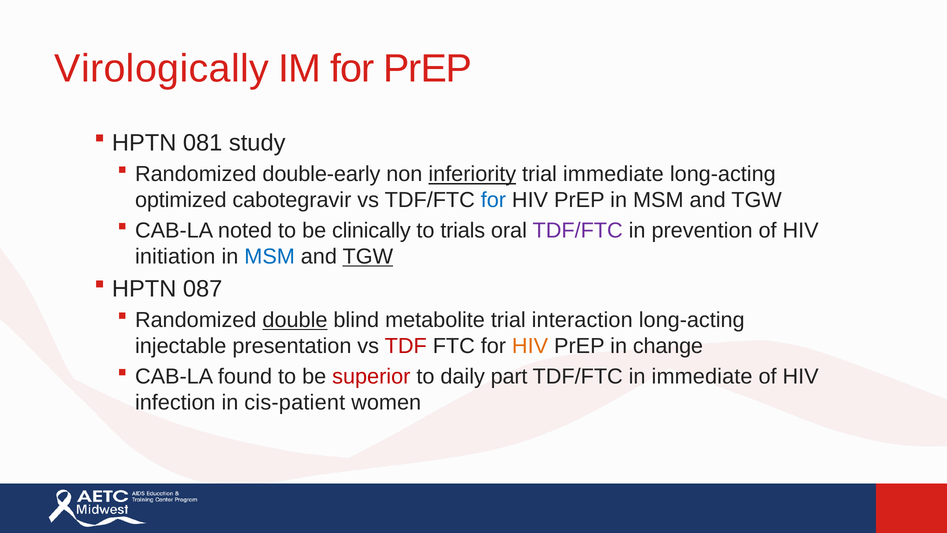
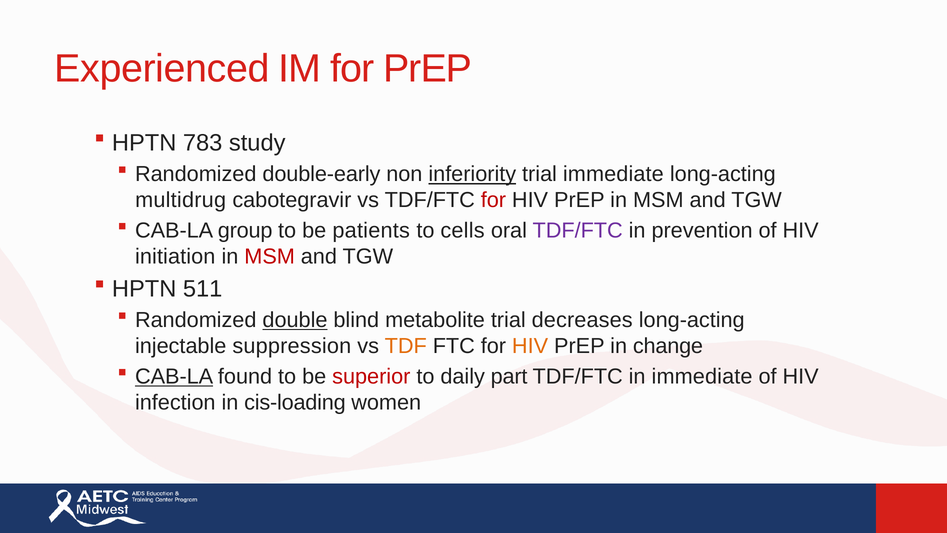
Virologically: Virologically -> Experienced
081: 081 -> 783
optimized: optimized -> multidrug
for at (493, 200) colour: blue -> red
noted: noted -> group
clinically: clinically -> patients
trials: trials -> cells
MSM at (270, 257) colour: blue -> red
TGW at (368, 257) underline: present -> none
087: 087 -> 511
interaction: interaction -> decreases
presentation: presentation -> suppression
TDF colour: red -> orange
CAB-LA at (174, 376) underline: none -> present
cis-patient: cis-patient -> cis-loading
